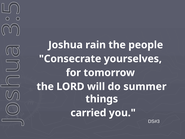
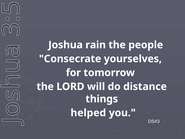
summer: summer -> distance
carried: carried -> helped
